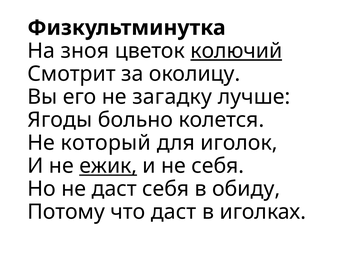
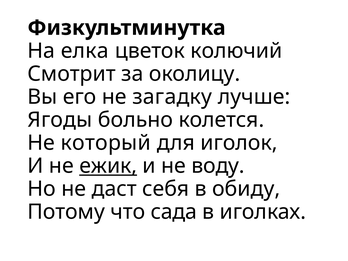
зноя: зноя -> елка
колючий underline: present -> none
не себя: себя -> воду
что даст: даст -> сада
